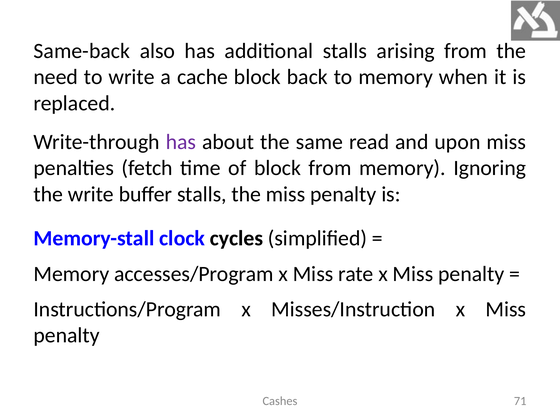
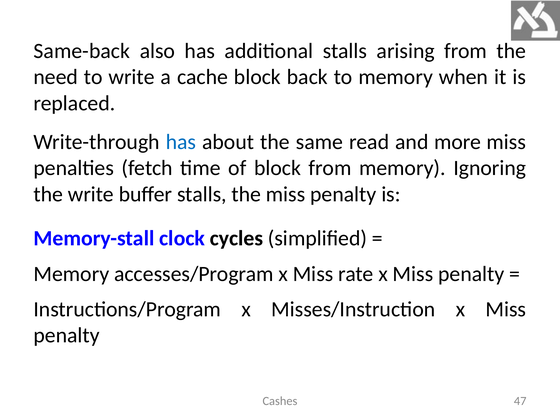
has at (181, 142) colour: purple -> blue
upon: upon -> more
71: 71 -> 47
